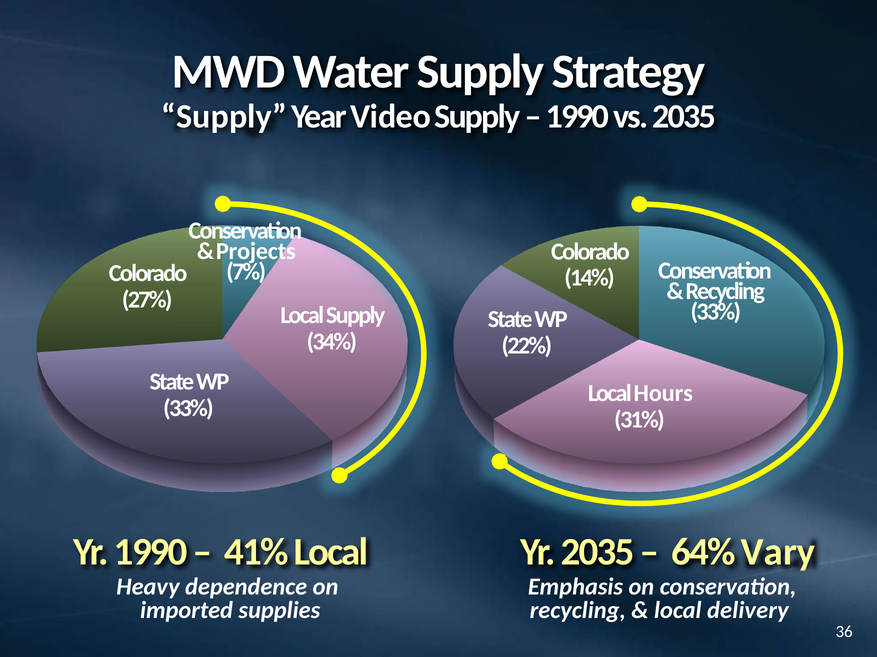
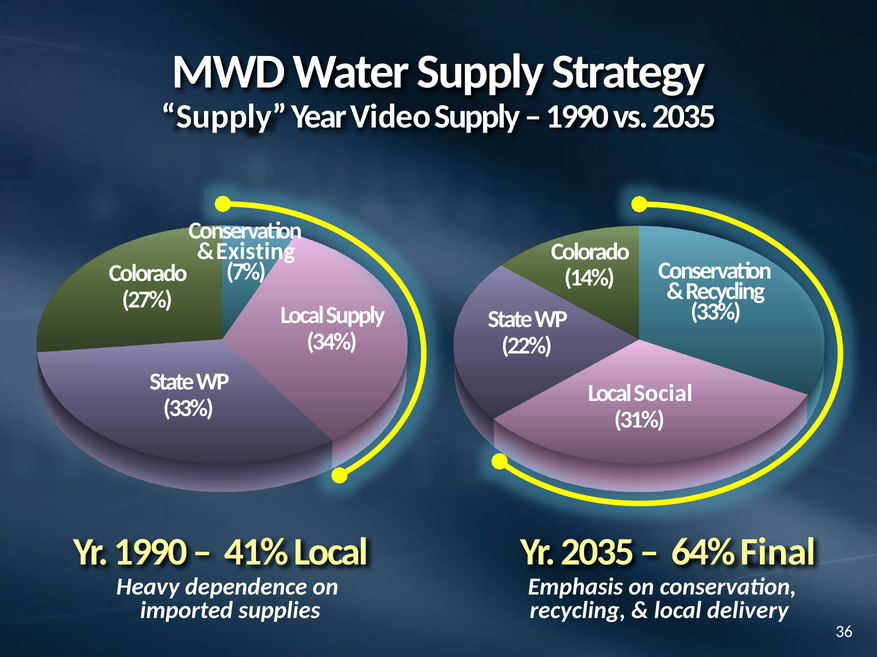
Projects: Projects -> Existing
Hours: Hours -> Social
Vary: Vary -> Final
